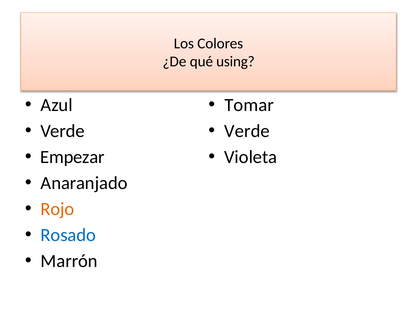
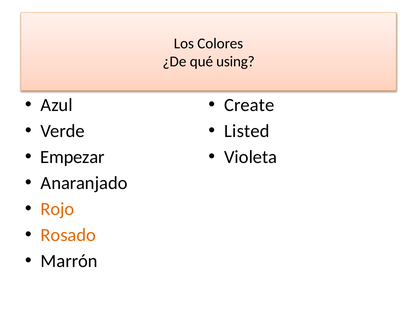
Tomar: Tomar -> Create
Verde at (247, 131): Verde -> Listed
Rosado colour: blue -> orange
